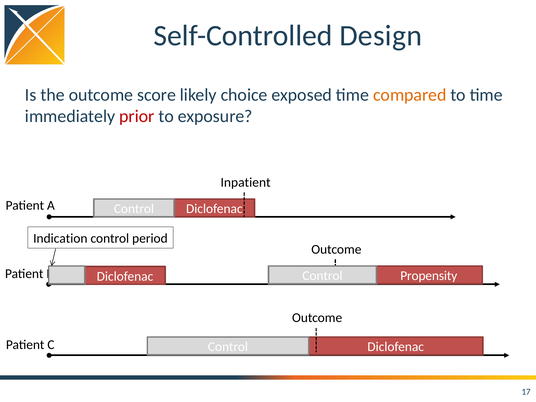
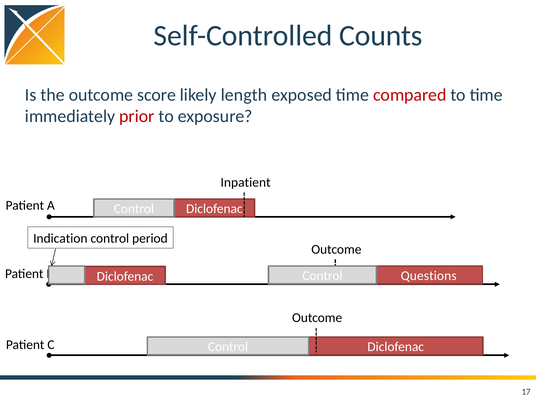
Design: Design -> Counts
choice: choice -> length
compared colour: orange -> red
Propensity: Propensity -> Questions
